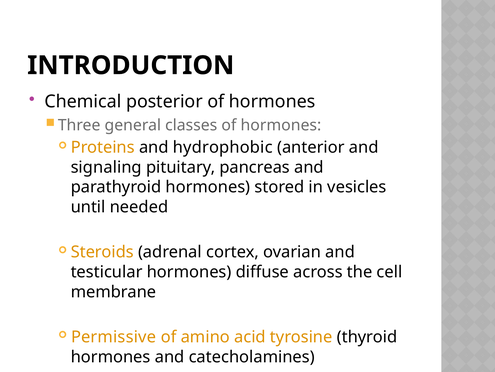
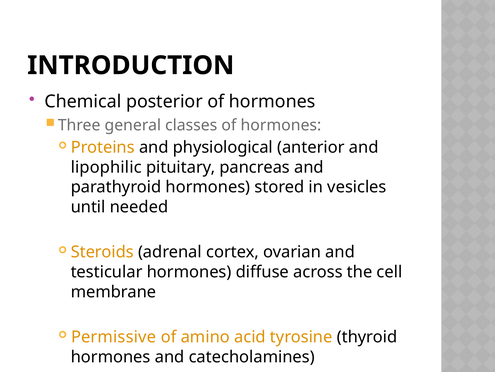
hydrophobic: hydrophobic -> physiological
signaling: signaling -> lipophilic
